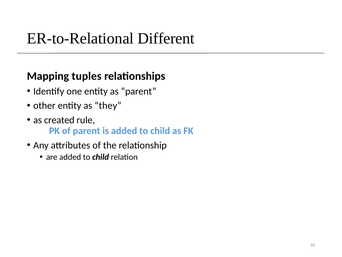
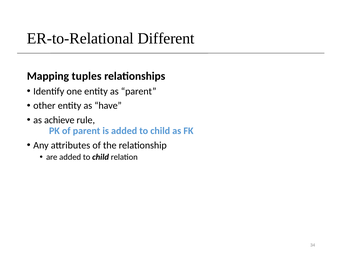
they: they -> have
created: created -> achieve
